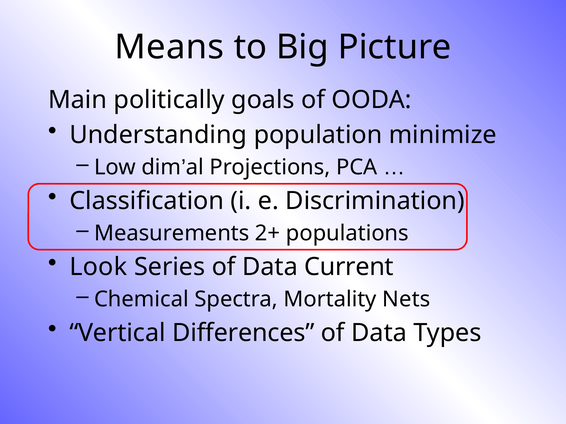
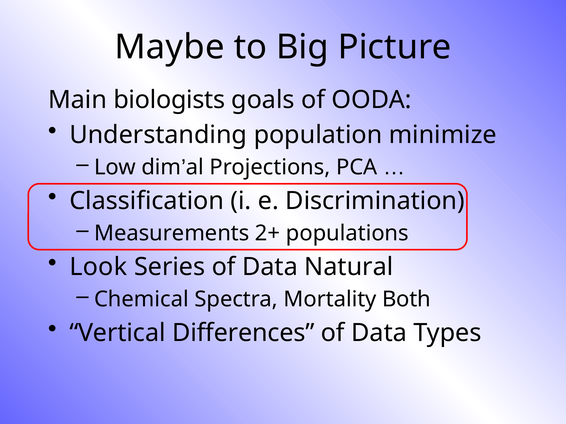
Means: Means -> Maybe
politically: politically -> biologists
Current: Current -> Natural
Nets: Nets -> Both
